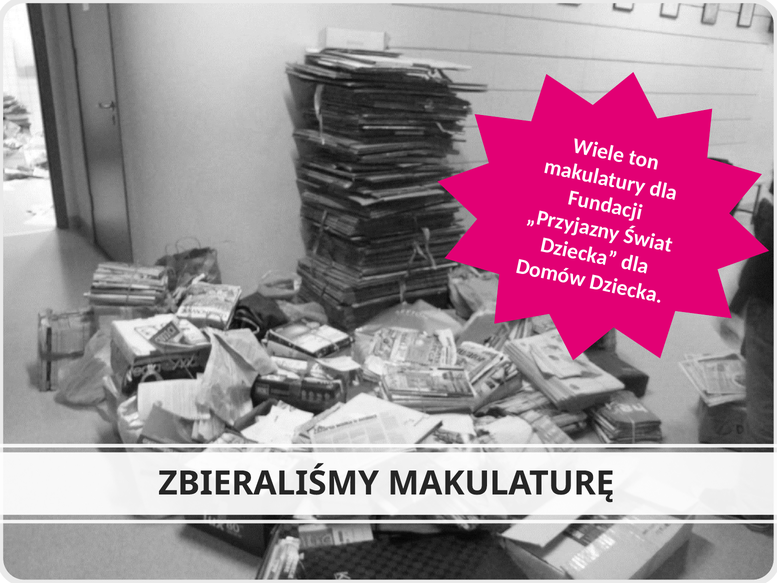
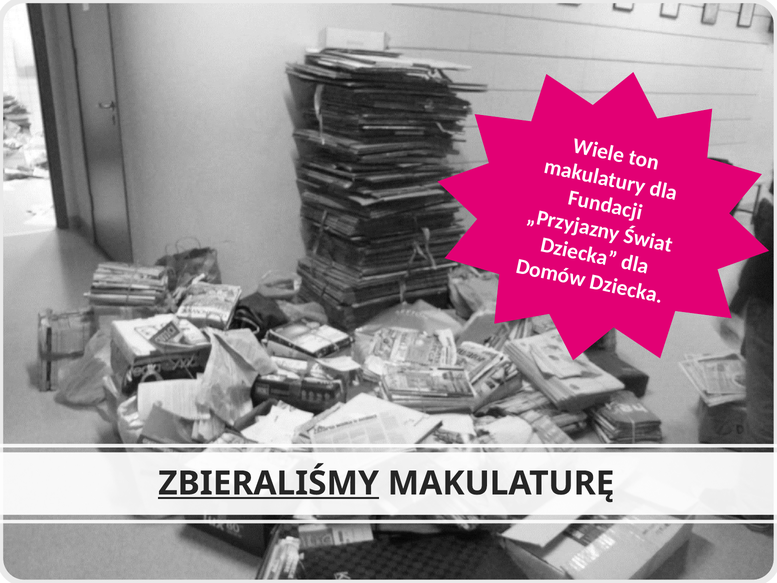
ZBIERALIŚMY underline: none -> present
